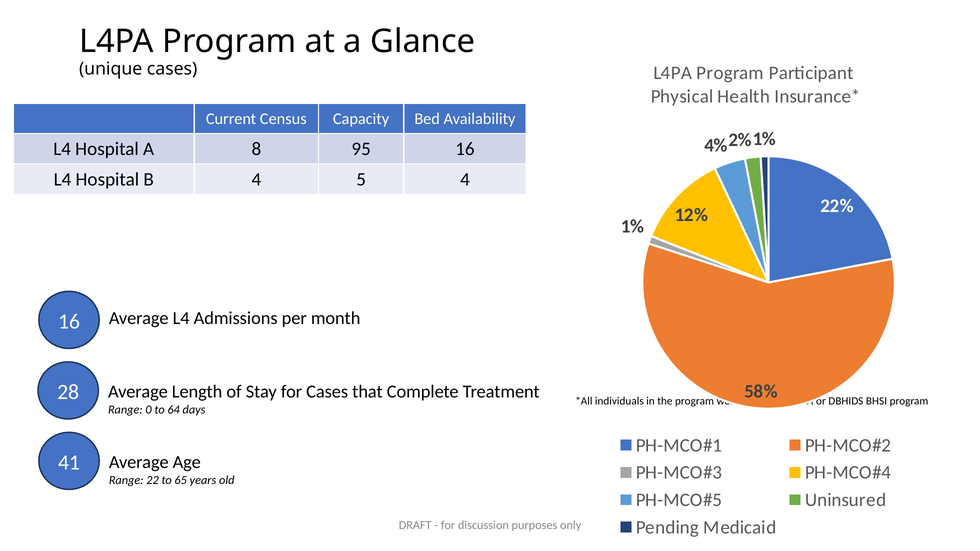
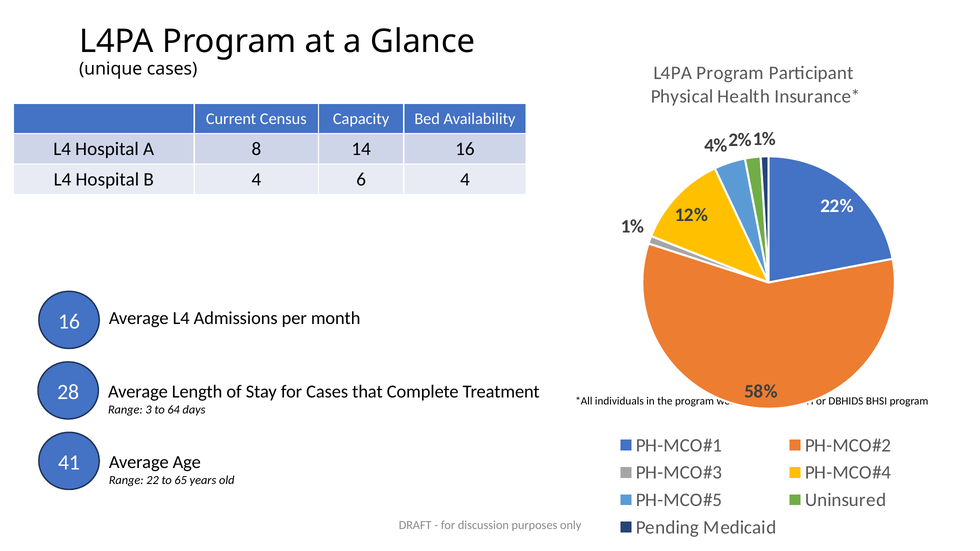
95: 95 -> 14
5: 5 -> 6
0: 0 -> 3
